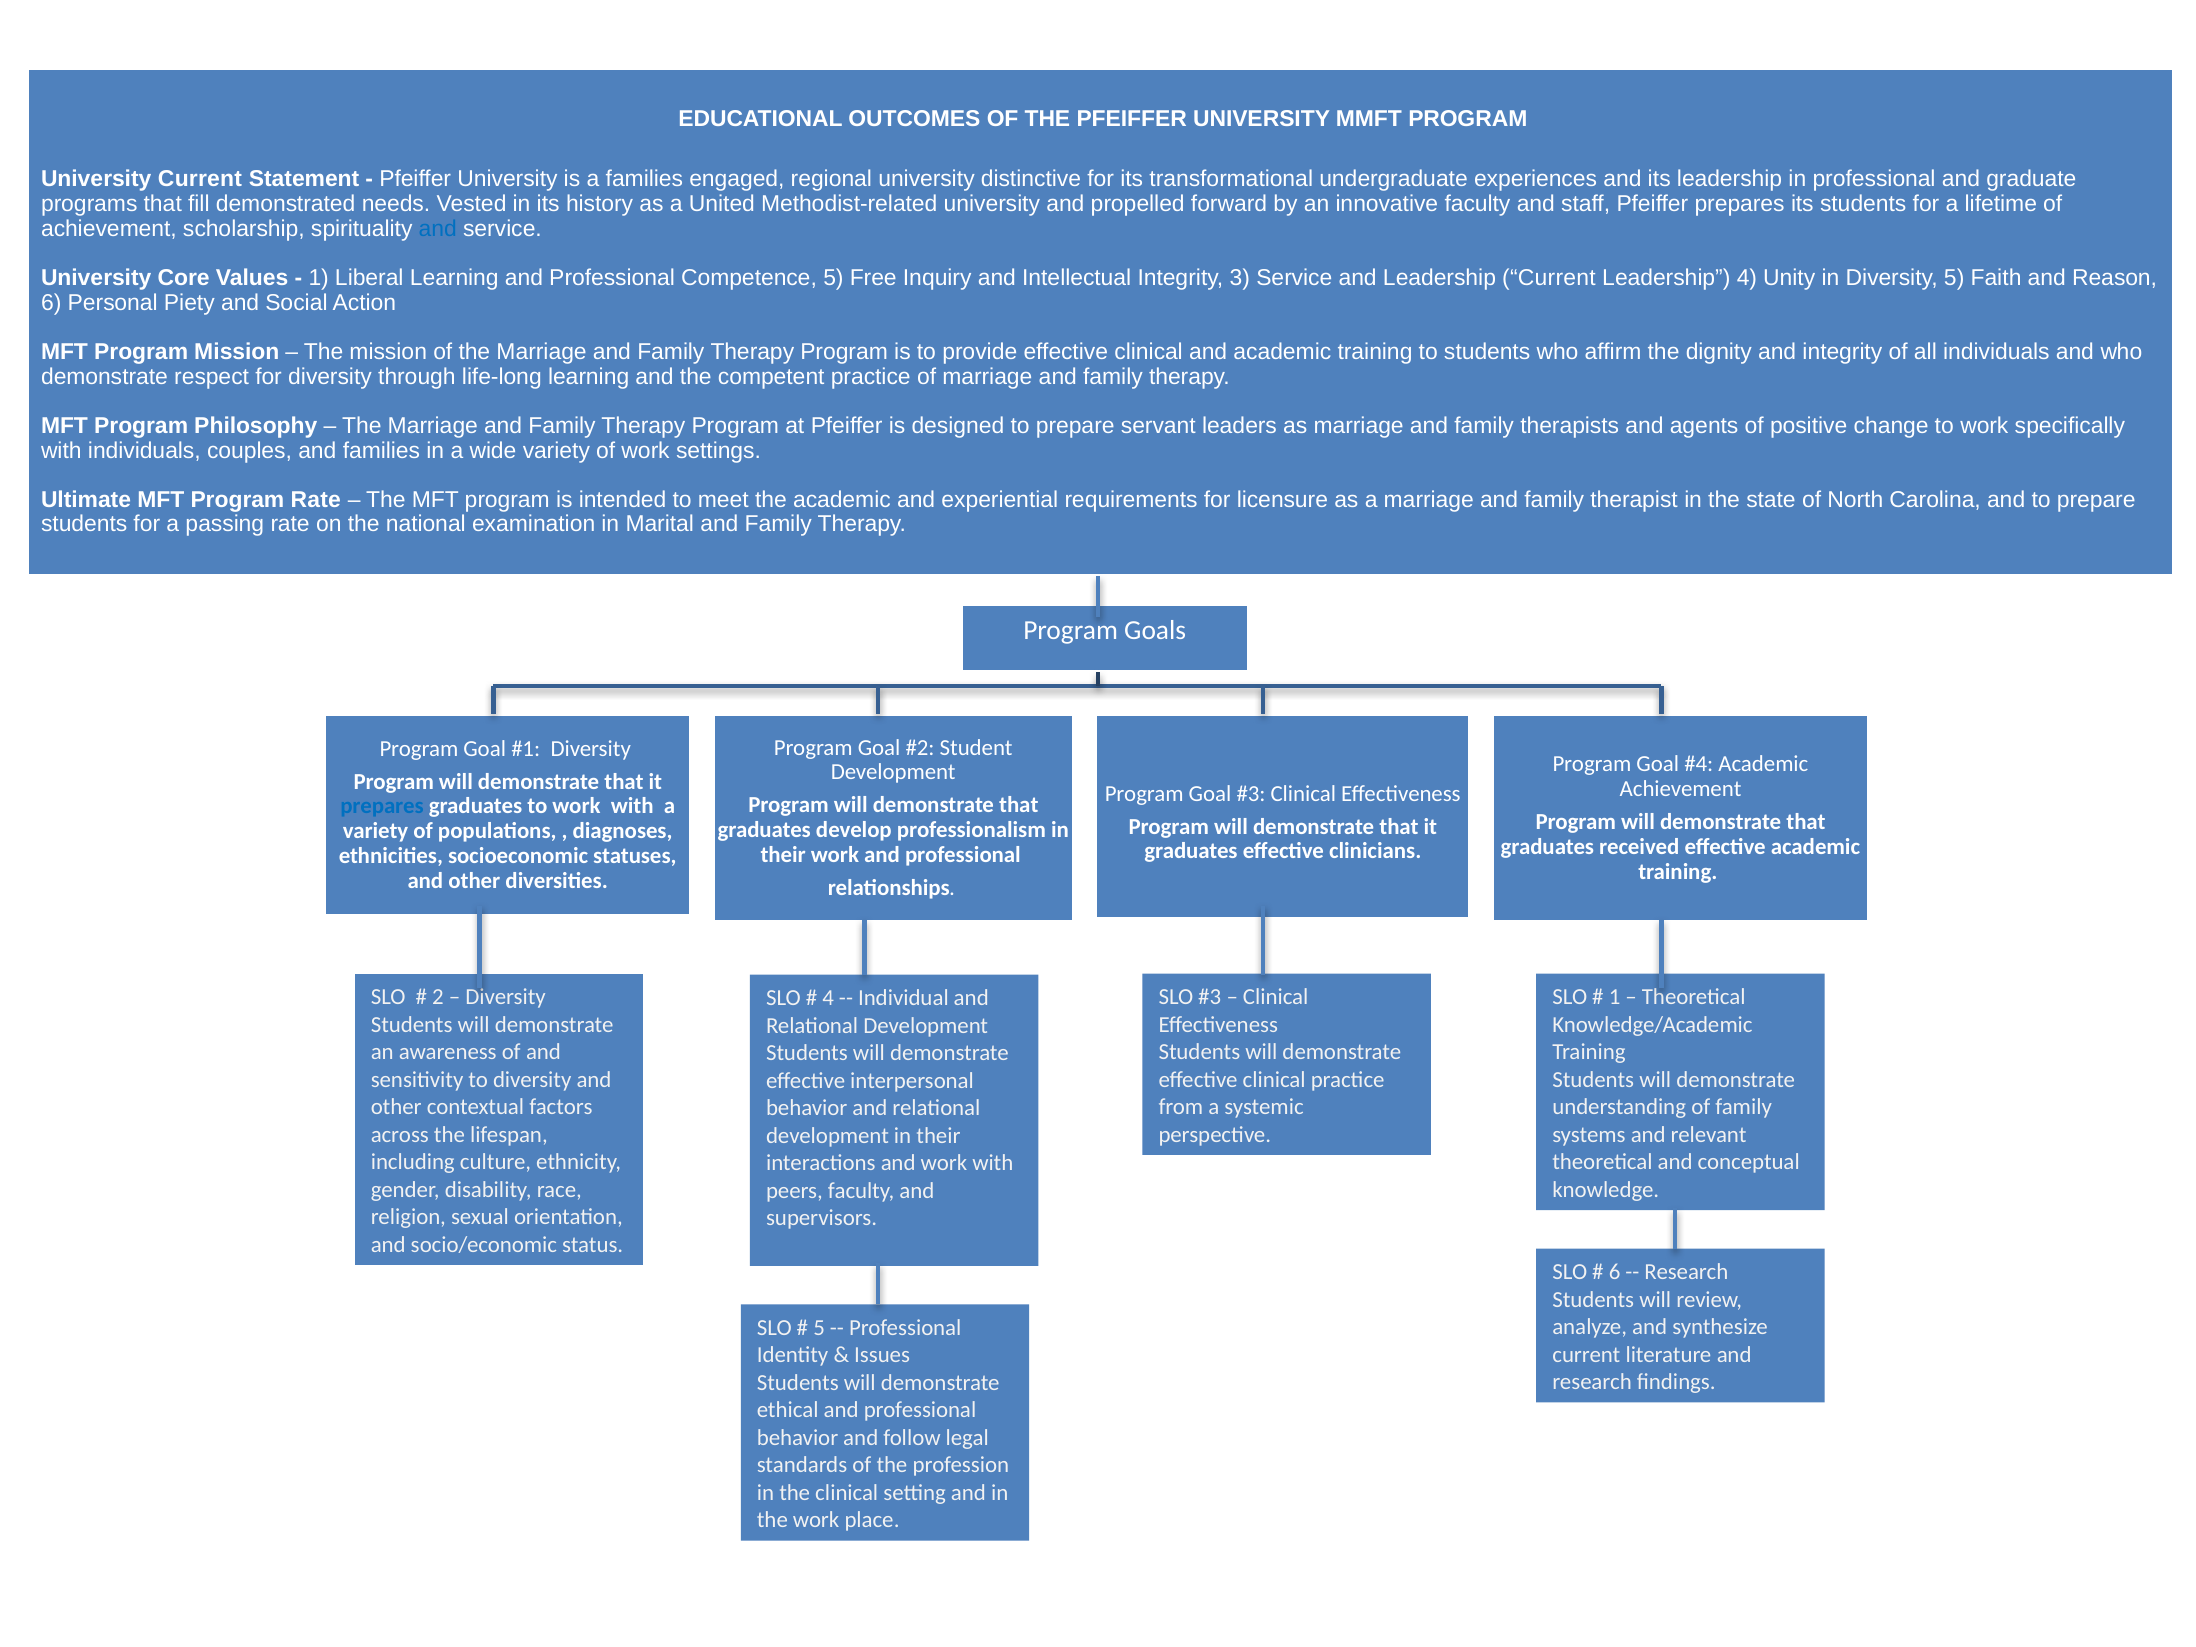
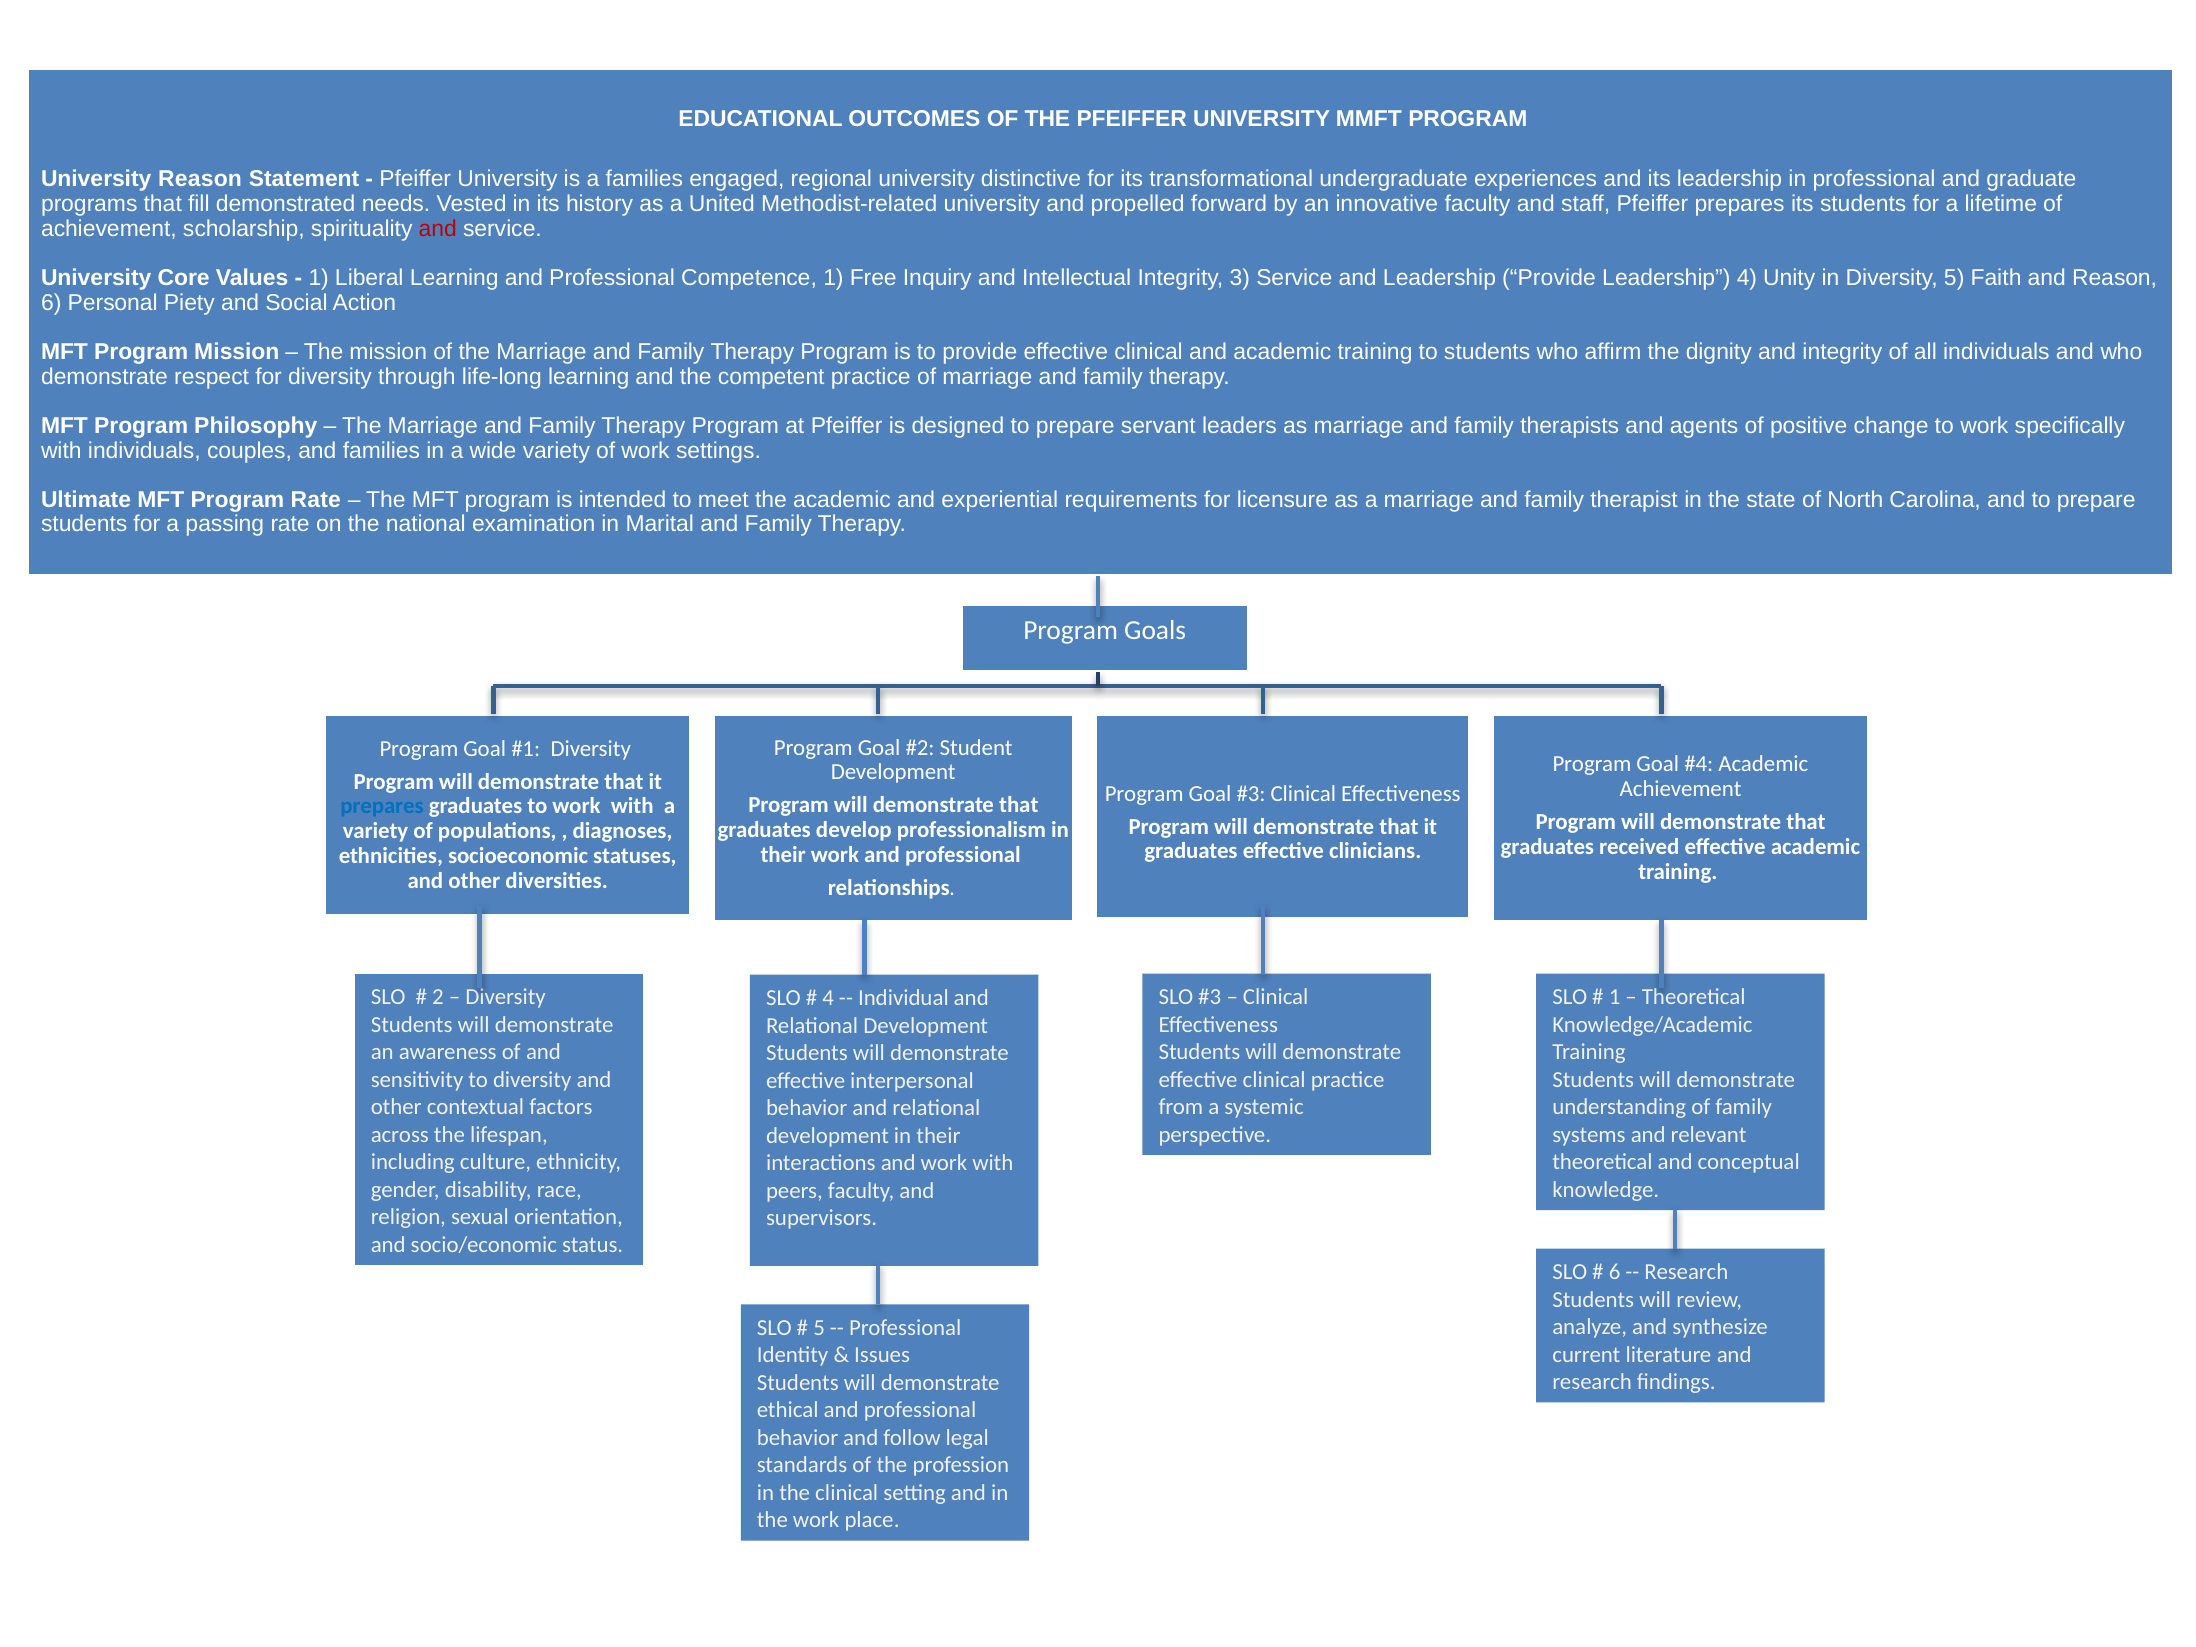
University Current: Current -> Reason
and at (438, 229) colour: blue -> red
Competence 5: 5 -> 1
Leadership Current: Current -> Provide
